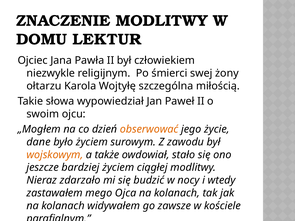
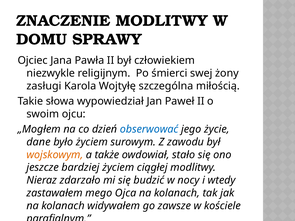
LEKTUR: LEKTUR -> SPRAWY
ołtarzu: ołtarzu -> zasługi
obserwować colour: orange -> blue
